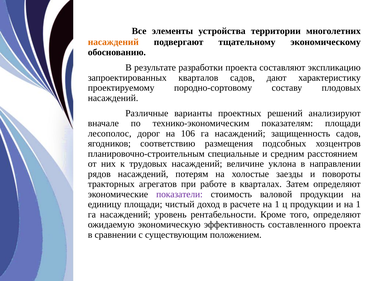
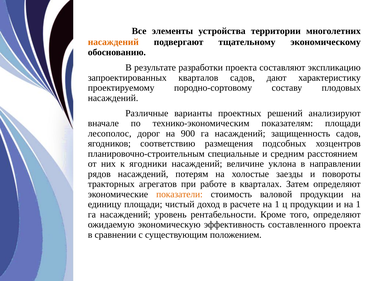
106: 106 -> 900
трудовых: трудовых -> ягодники
показатели colour: purple -> orange
